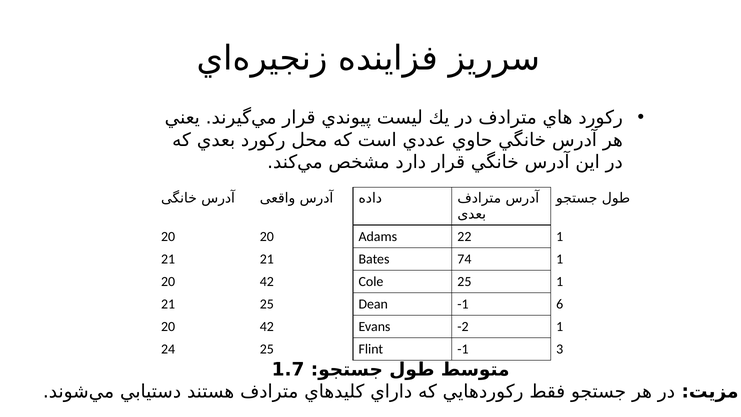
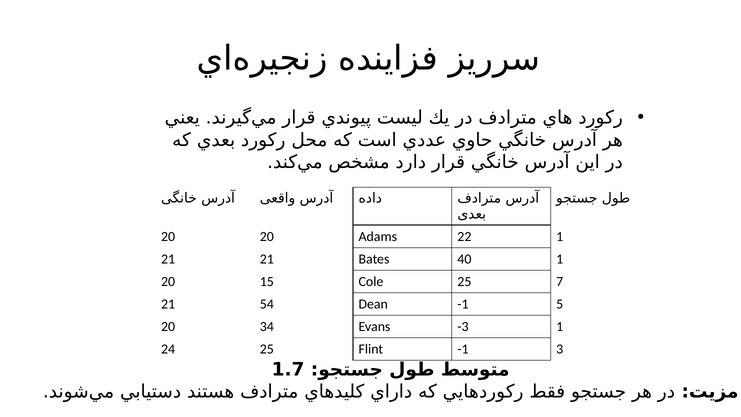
74: 74 -> 40
42 at (267, 281): 42 -> 15
25 1: 1 -> 7
21 25: 25 -> 54
6: 6 -> 5
42 at (267, 327): 42 -> 34
-2: -2 -> -3
